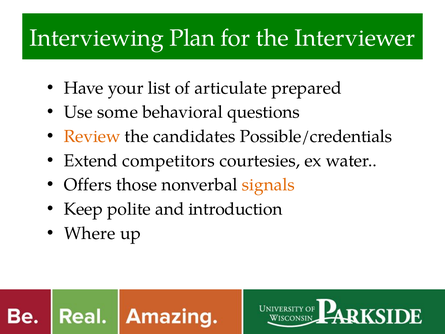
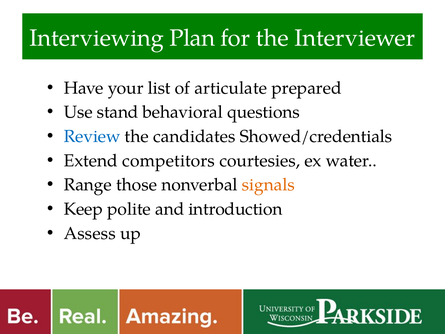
some: some -> stand
Review colour: orange -> blue
Possible/credentials: Possible/credentials -> Showed/credentials
Offers: Offers -> Range
Where: Where -> Assess
